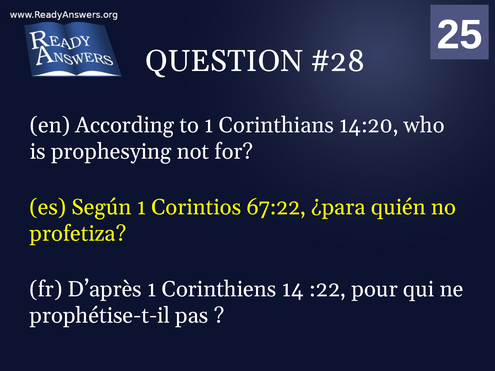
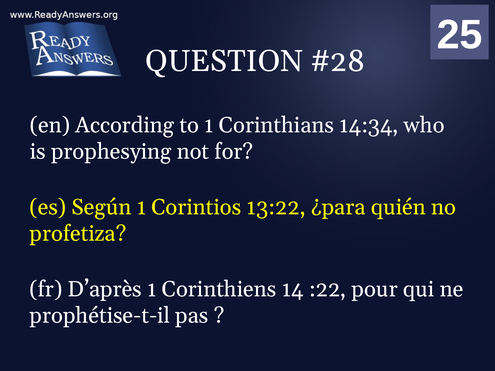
14:20: 14:20 -> 14:34
67:22: 67:22 -> 13:22
